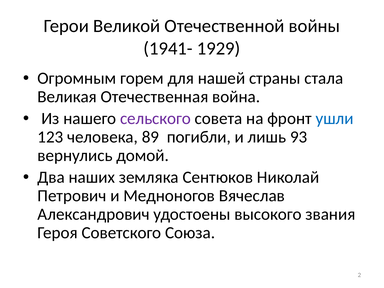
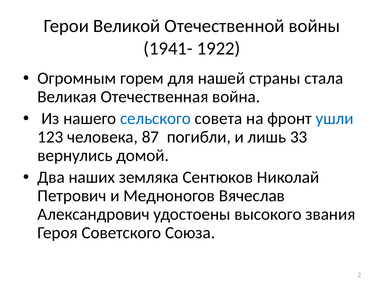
1929: 1929 -> 1922
сельского colour: purple -> blue
89: 89 -> 87
93: 93 -> 33
